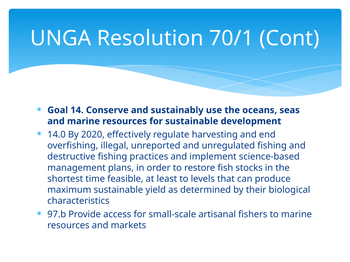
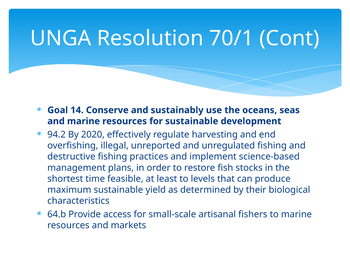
14.0: 14.0 -> 94.2
97.b: 97.b -> 64.b
